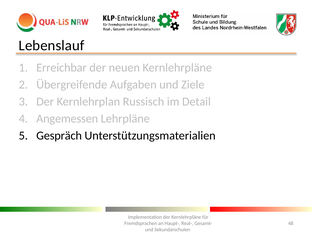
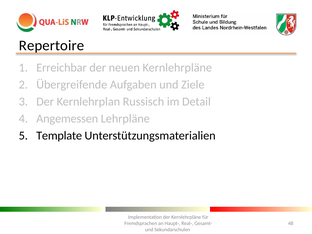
Lebenslauf: Lebenslauf -> Repertoire
Gespräch: Gespräch -> Template
